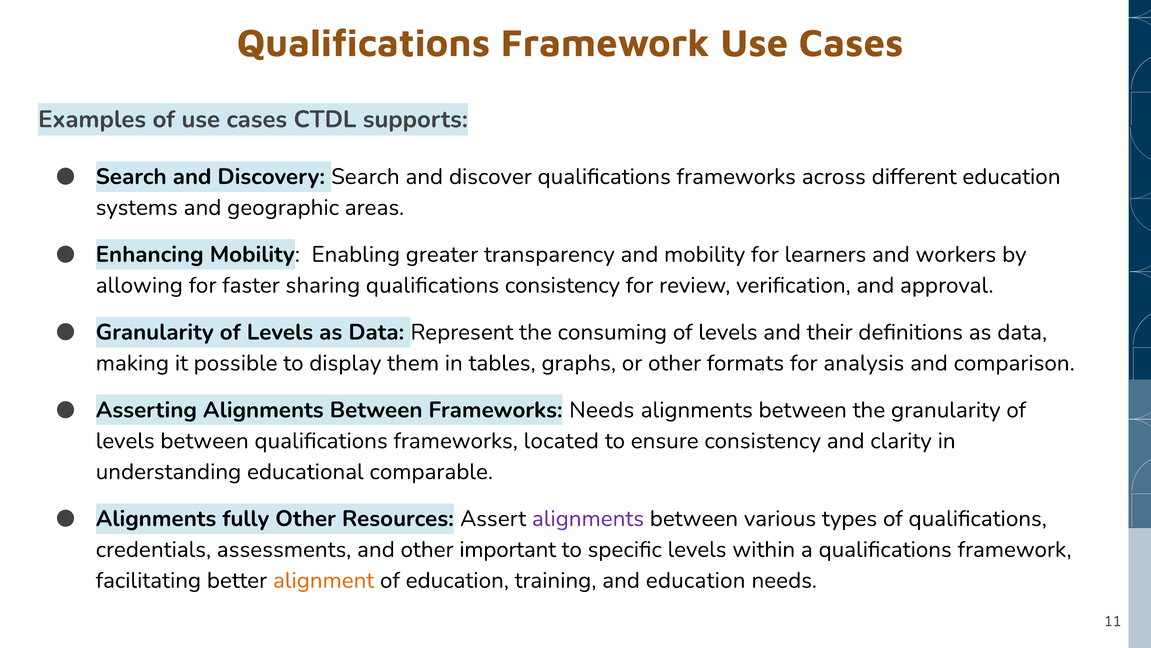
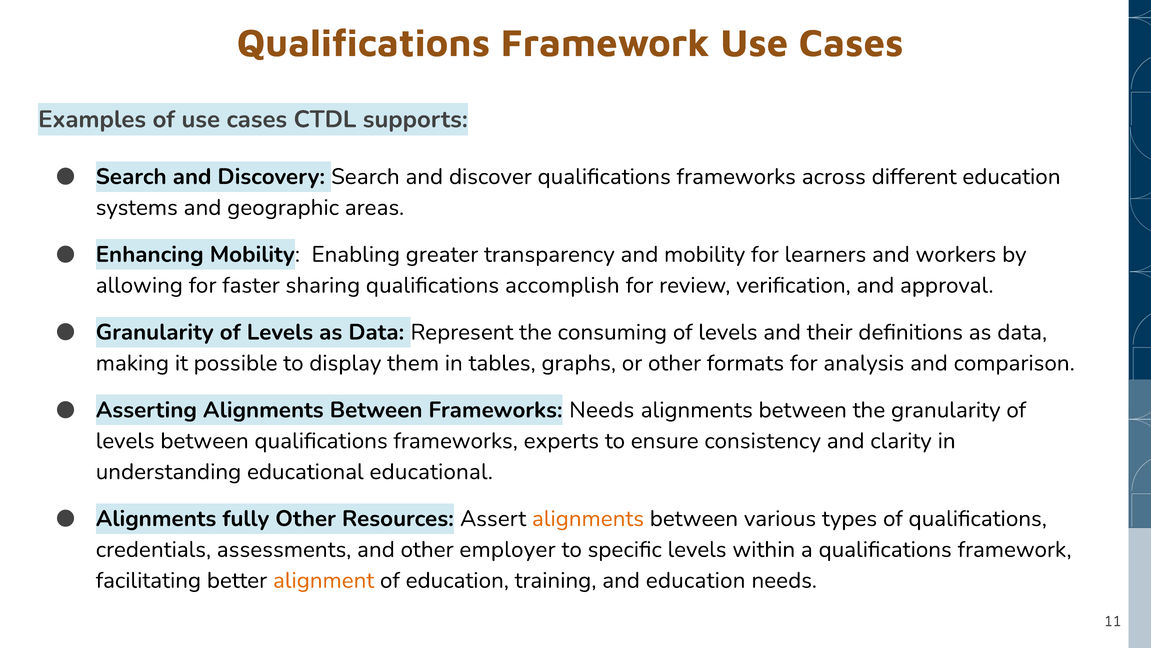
qualifications consistency: consistency -> accomplish
located: located -> experts
educational comparable: comparable -> educational
alignments at (588, 518) colour: purple -> orange
important: important -> employer
